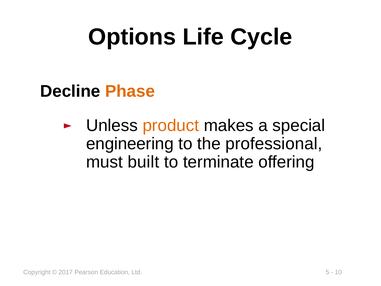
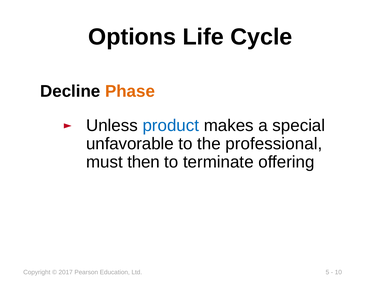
product colour: orange -> blue
engineering: engineering -> unfavorable
built: built -> then
